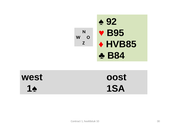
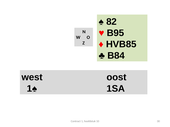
92: 92 -> 82
